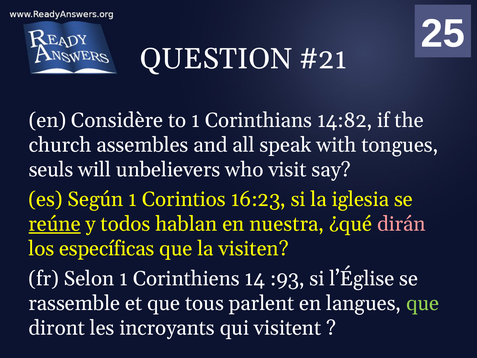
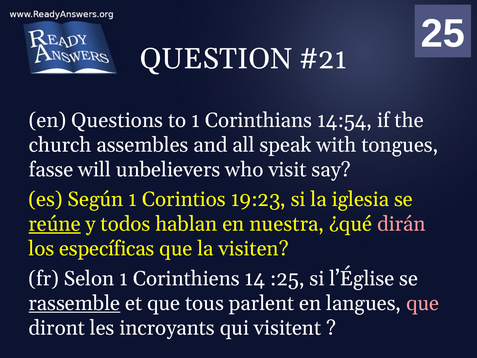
Considère: Considère -> Questions
14:82: 14:82 -> 14:54
seuls: seuls -> fasse
16:23: 16:23 -> 19:23
:93: :93 -> :25
rassemble underline: none -> present
que at (423, 303) colour: light green -> pink
